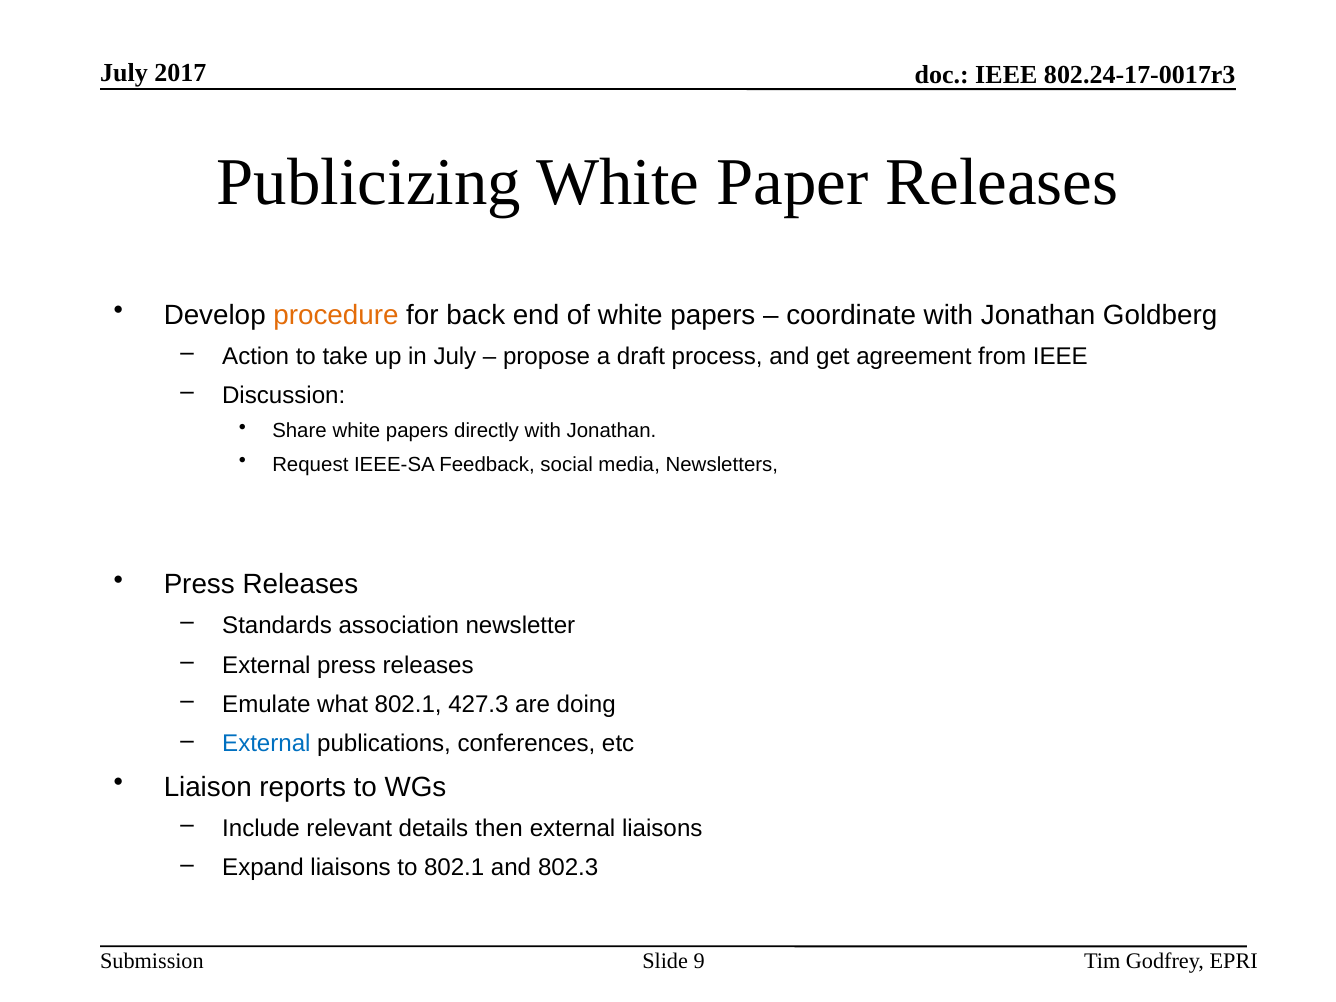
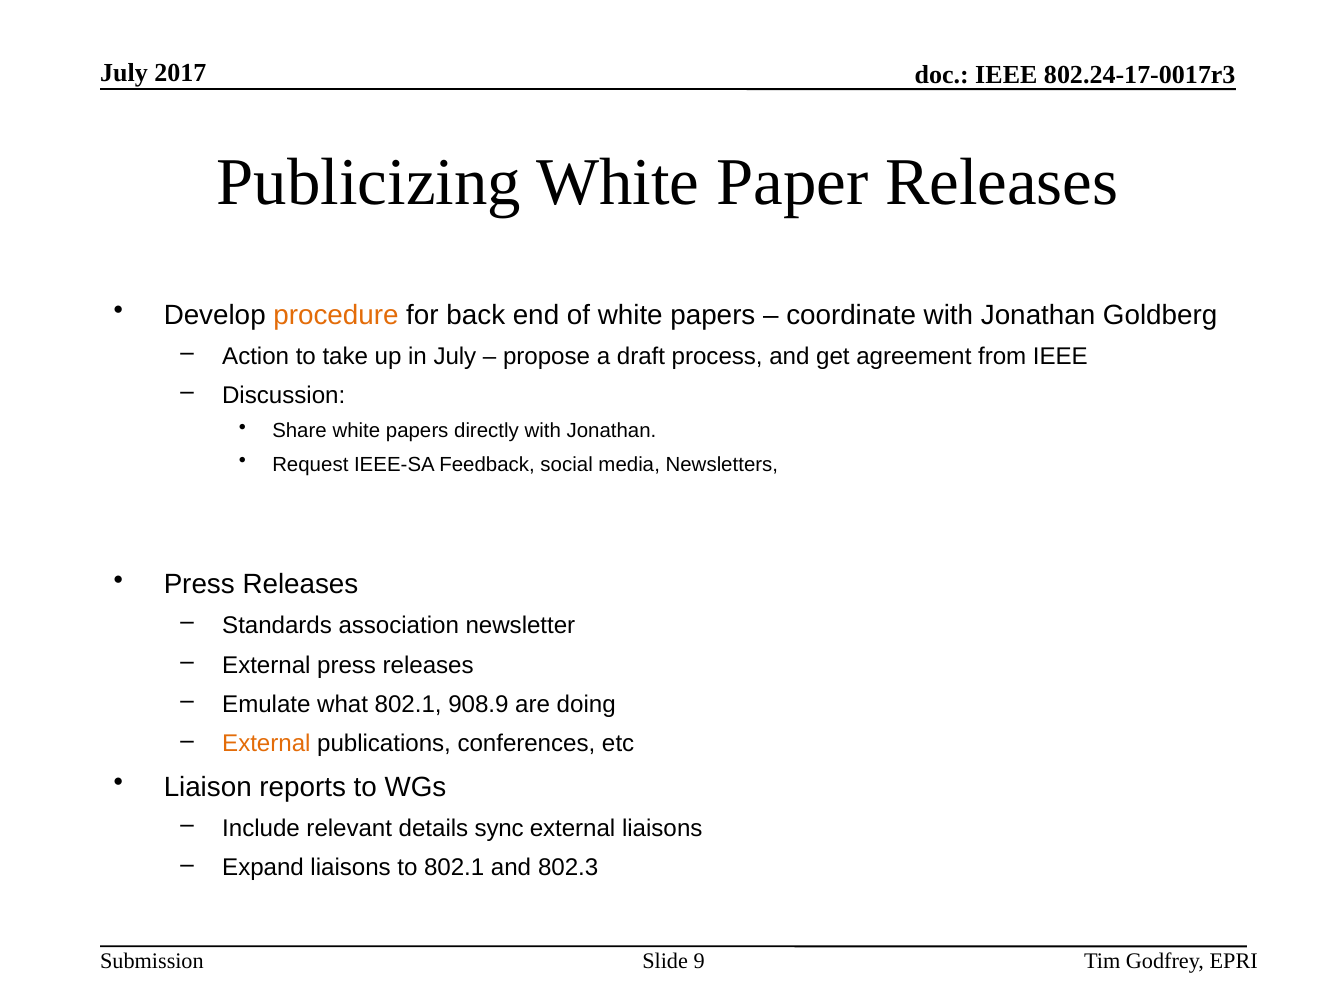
427.3: 427.3 -> 908.9
External at (266, 744) colour: blue -> orange
then: then -> sync
